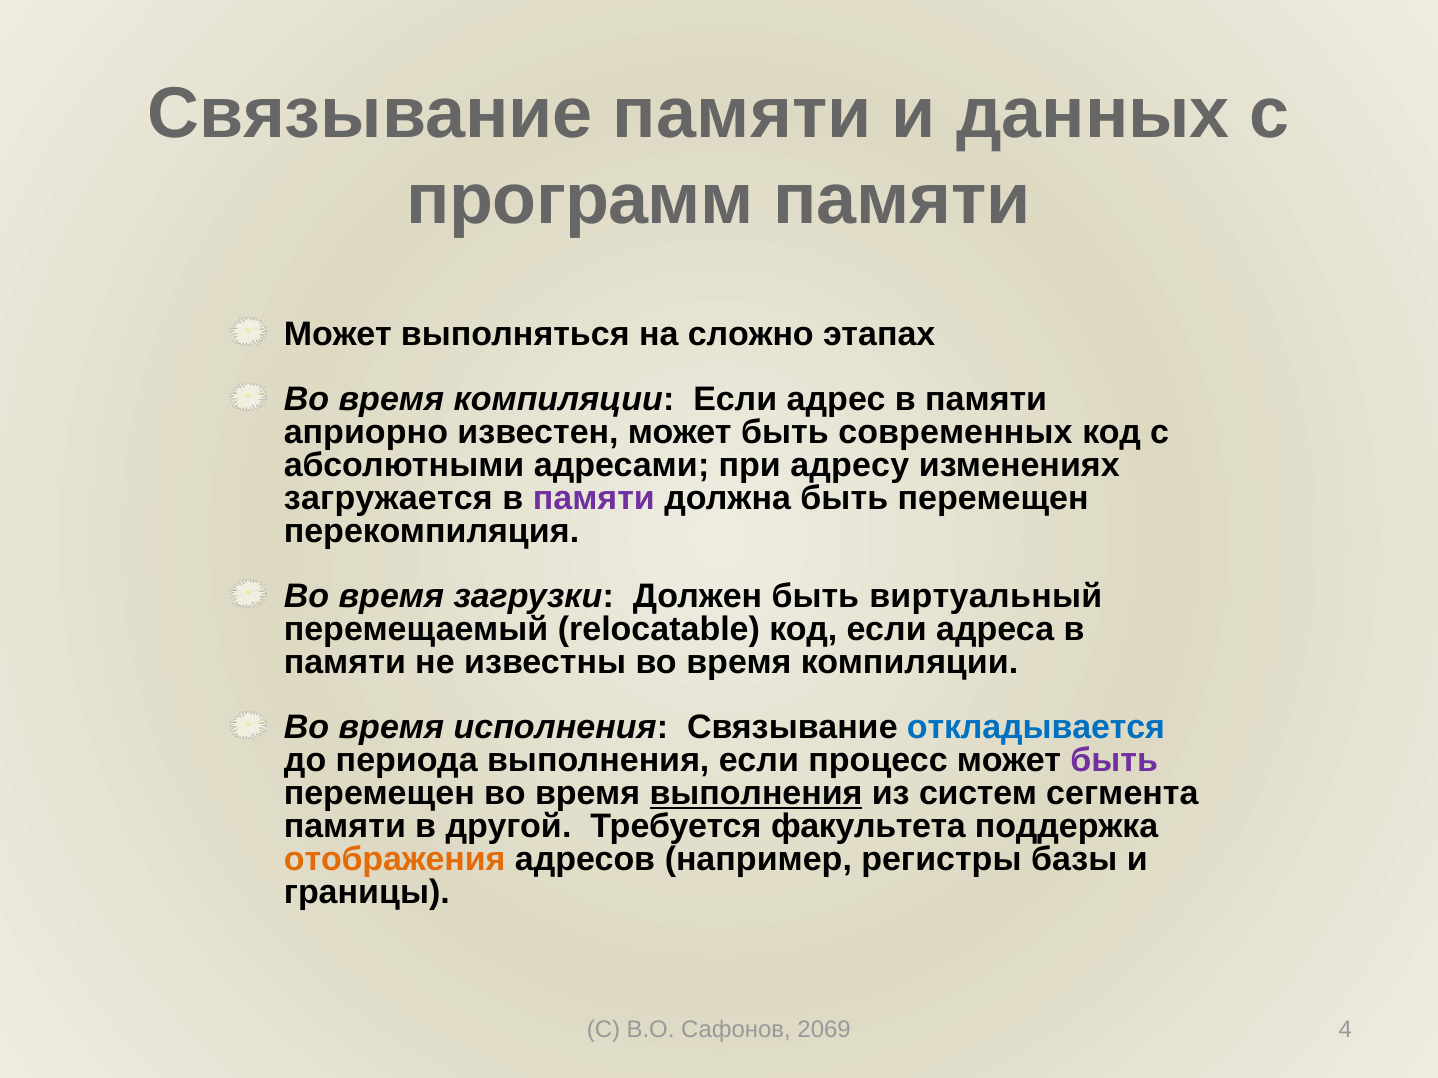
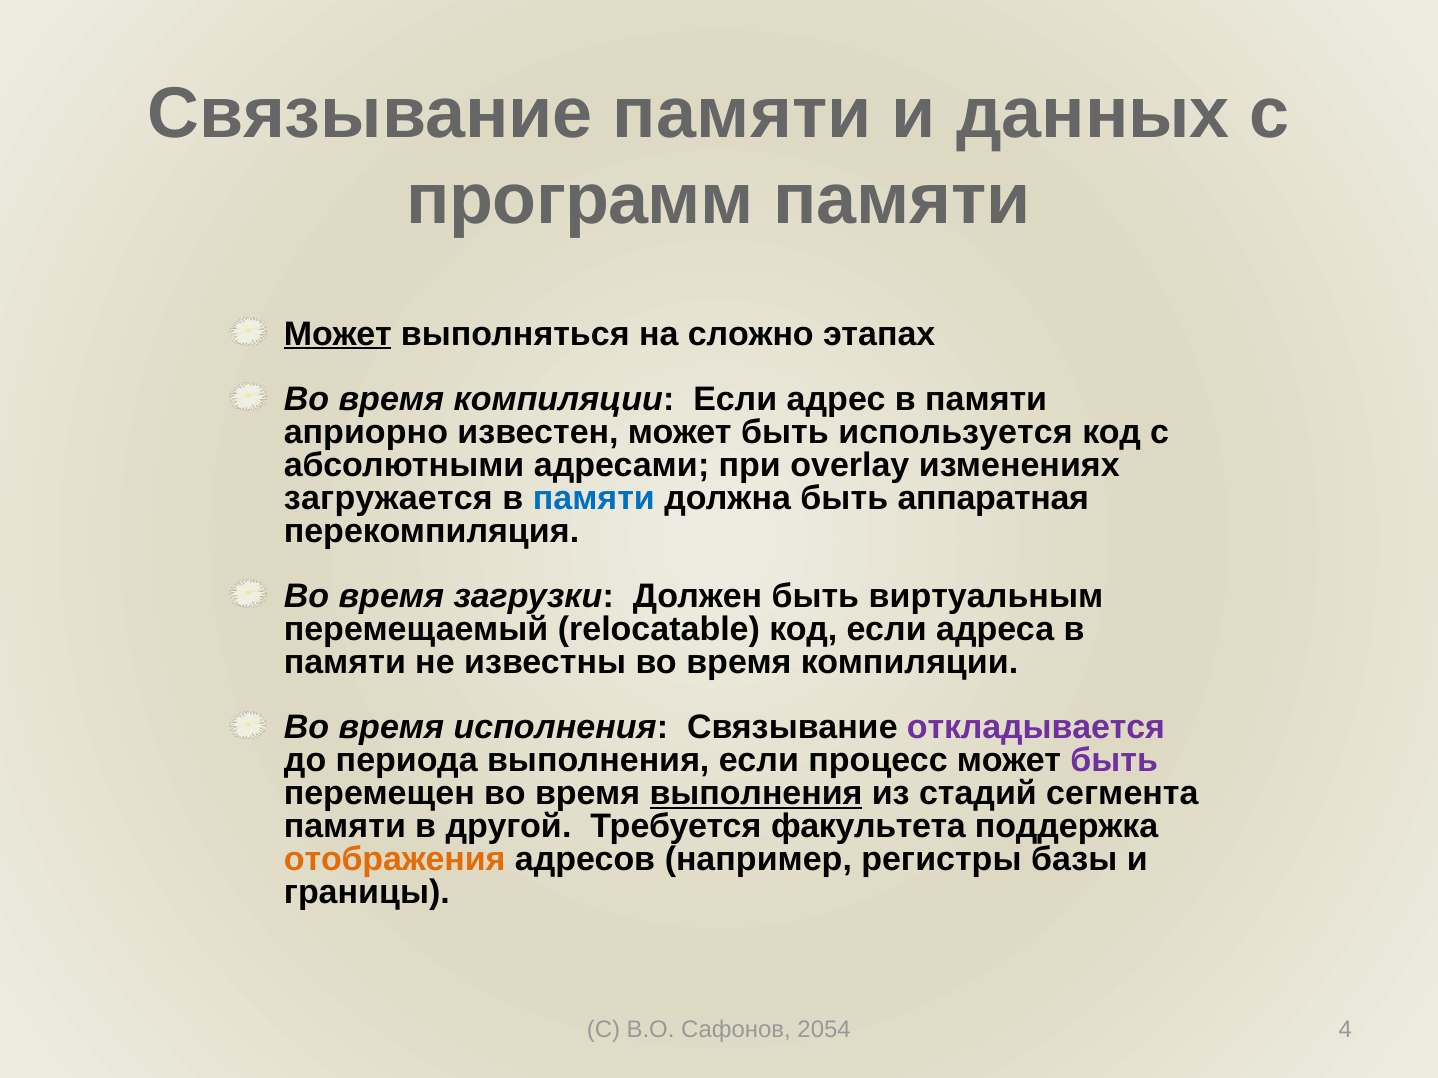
Может at (338, 334) underline: none -> present
современных: современных -> используется
адресу: адресу -> overlay
памяти at (594, 498) colour: purple -> blue
должна быть перемещен: перемещен -> аппаратная
виртуальный: виртуальный -> виртуальным
откладывается colour: blue -> purple
систем: систем -> стадий
2069: 2069 -> 2054
